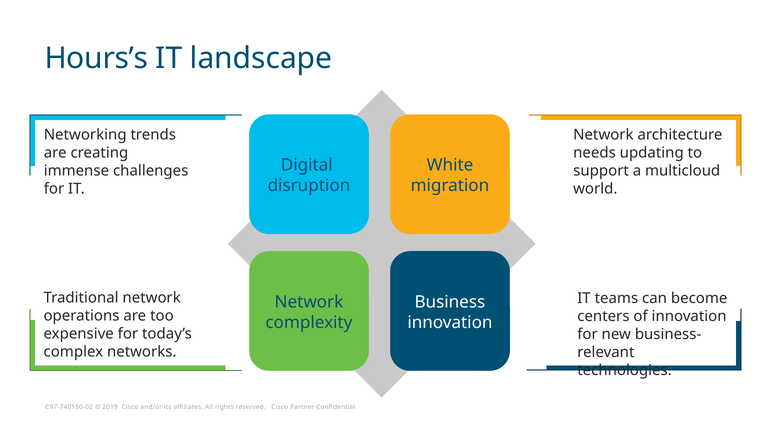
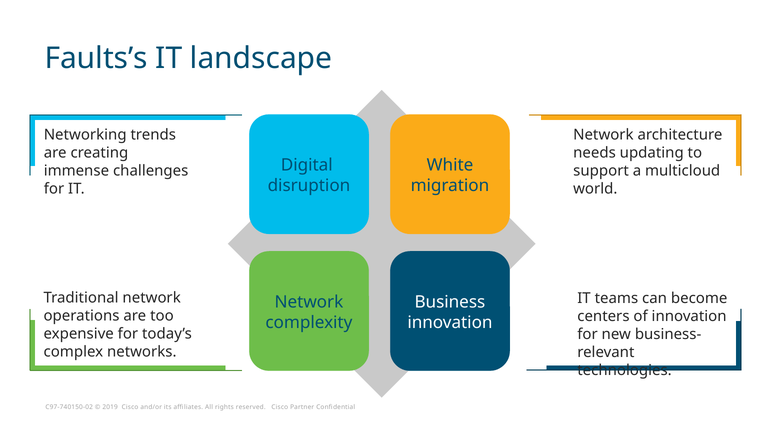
Hours’s: Hours’s -> Faults’s
